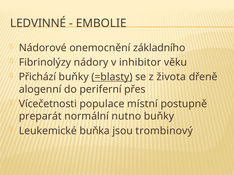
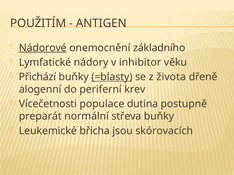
LEDVINNÉ: LEDVINNÉ -> POUŽITÍM
EMBOLIE: EMBOLIE -> ANTIGEN
Nádorové underline: none -> present
Fibrinolýzy: Fibrinolýzy -> Lymfatické
přes: přes -> krev
místní: místní -> dutina
nutno: nutno -> střeva
buňka: buňka -> břicha
trombinový: trombinový -> skórovacích
